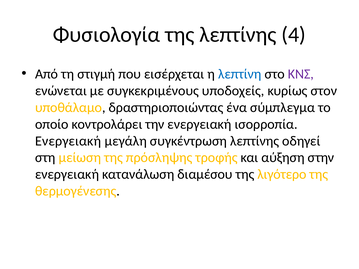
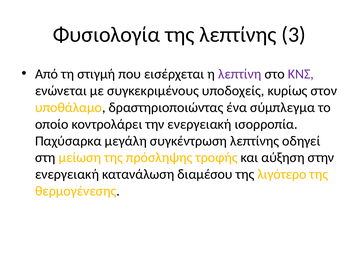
4: 4 -> 3
λεπτίνη colour: blue -> purple
Ενεργειακή at (68, 141): Ενεργειακή -> Παχύσαρκα
